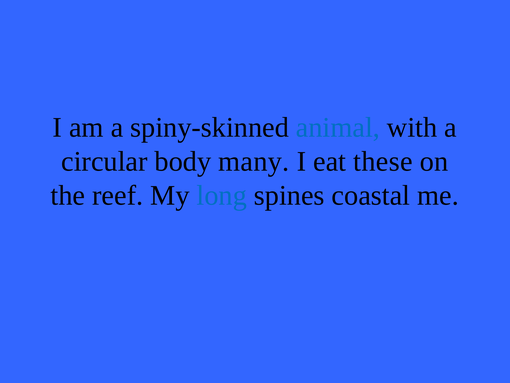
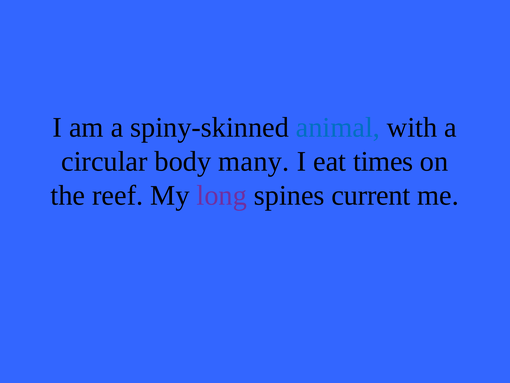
these: these -> times
long colour: blue -> purple
coastal: coastal -> current
